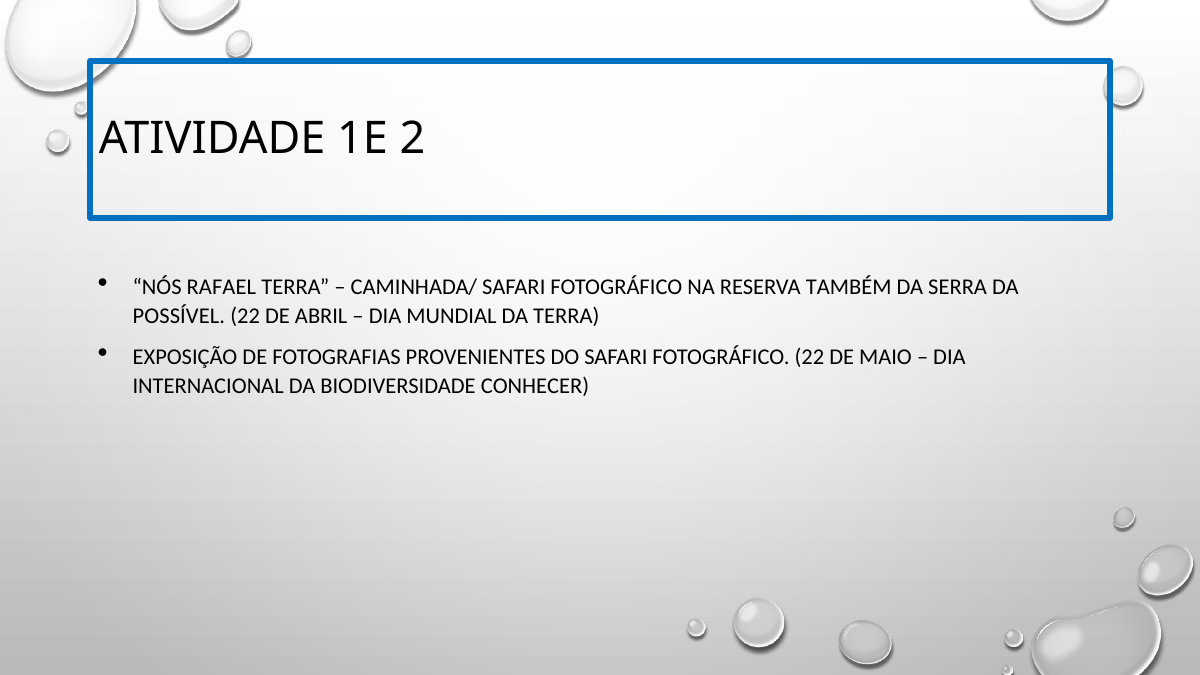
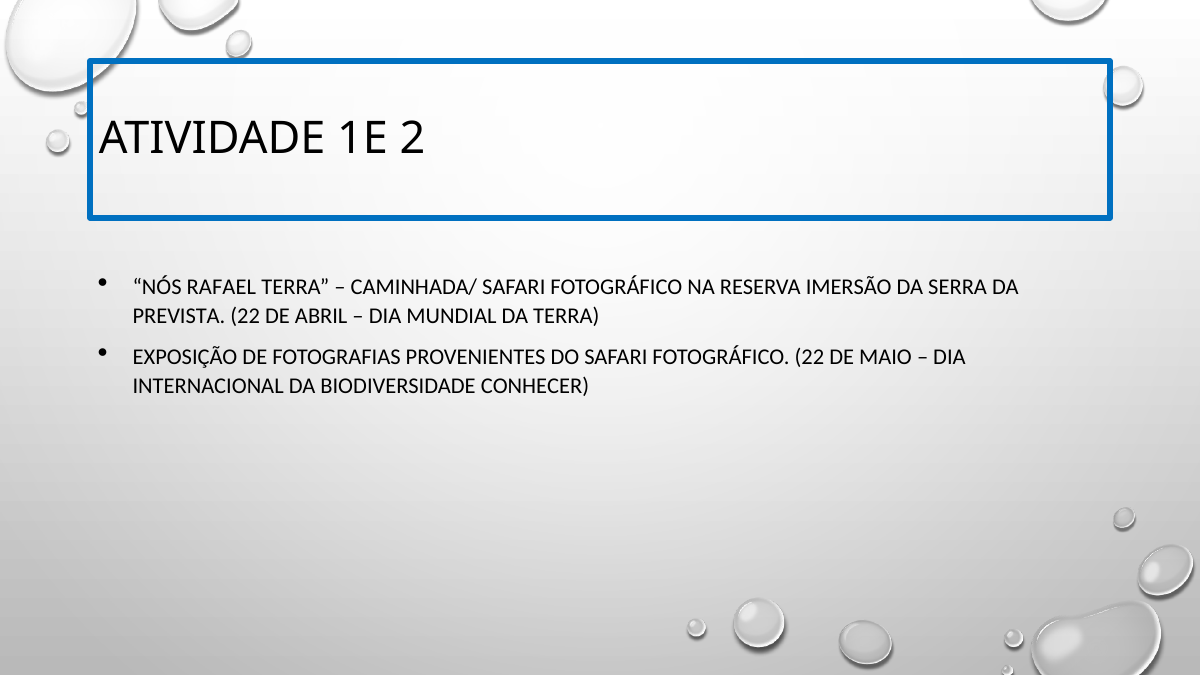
TAMBÉM: TAMBÉM -> IMERSÃO
POSSÍVEL: POSSÍVEL -> PREVISTA
